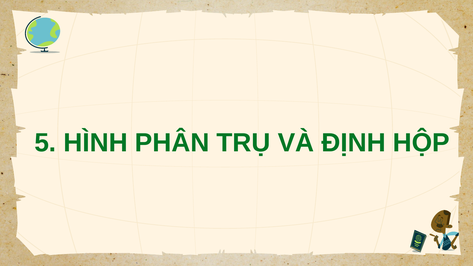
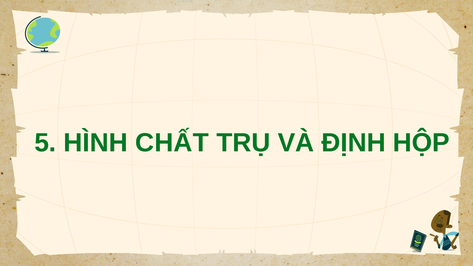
PHÂN: PHÂN -> CHẤT
